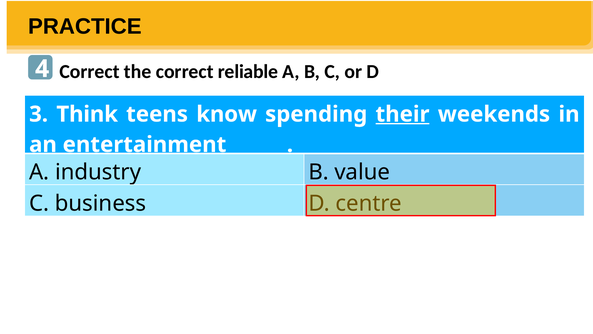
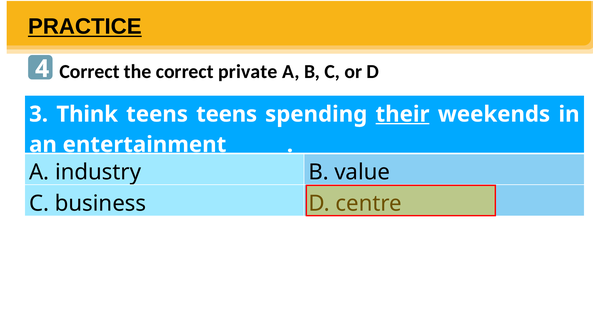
PRACTICE underline: none -> present
reliable: reliable -> private
teens know: know -> teens
